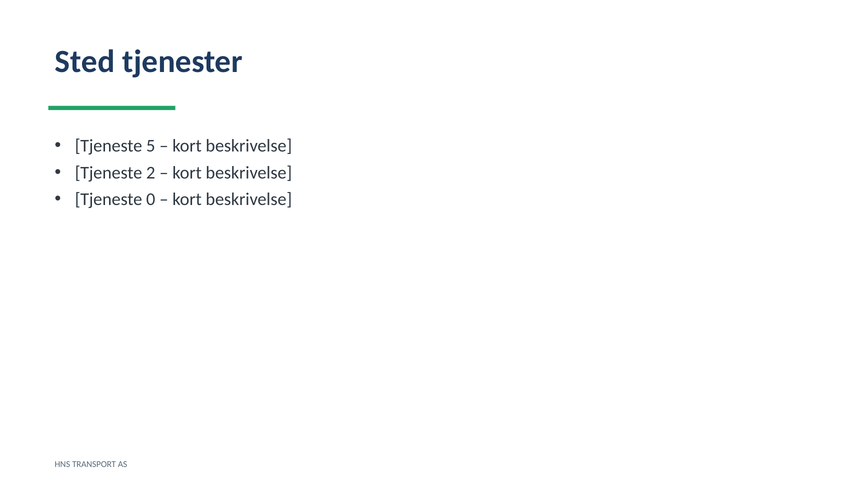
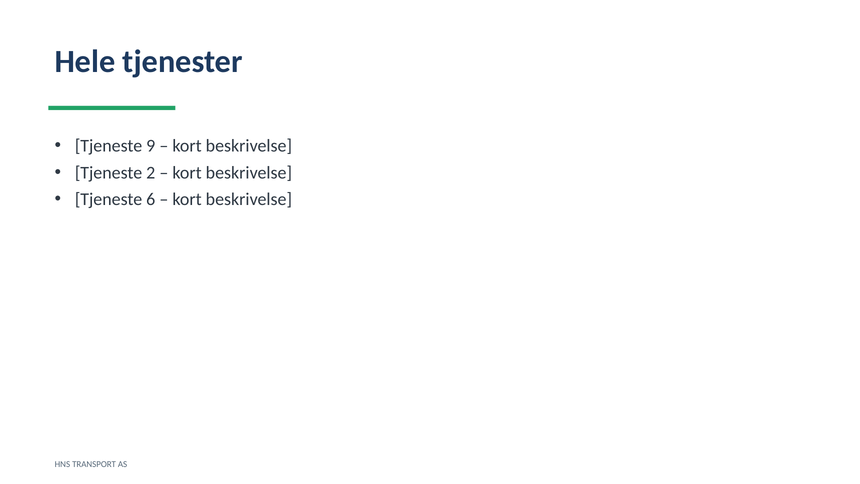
Sted: Sted -> Hele
5: 5 -> 9
0: 0 -> 6
